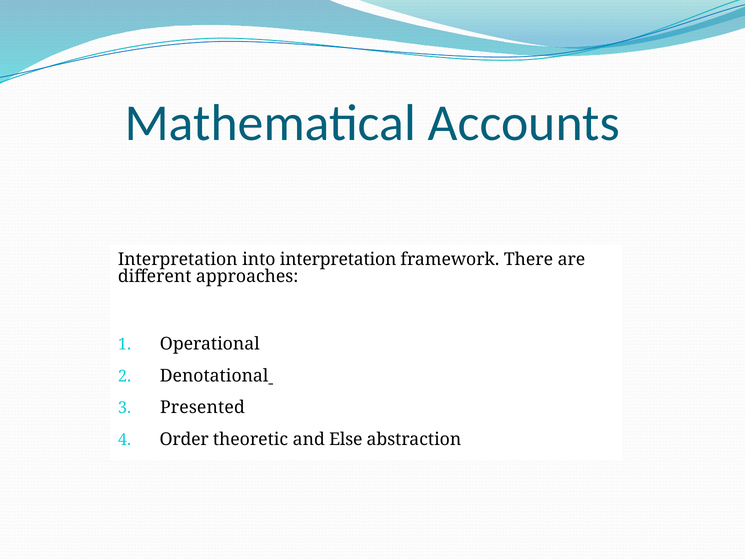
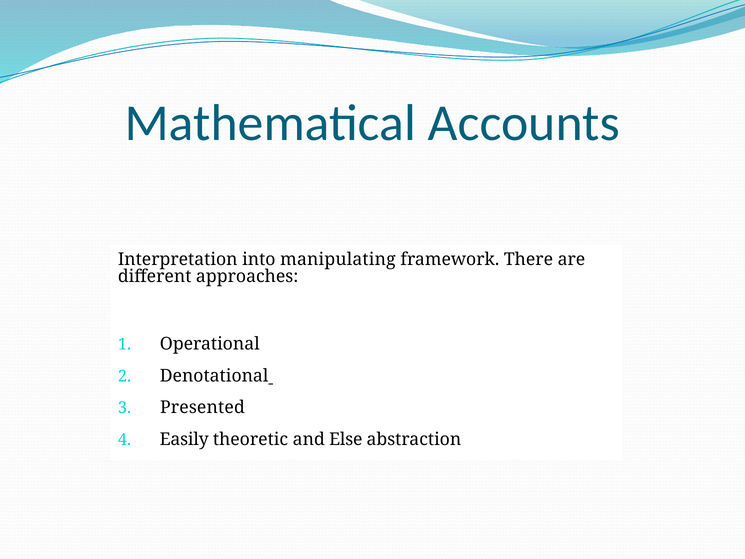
into interpretation: interpretation -> manipulating
Order: Order -> Easily
